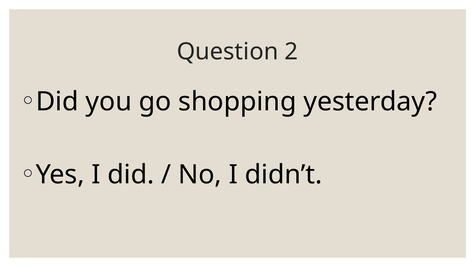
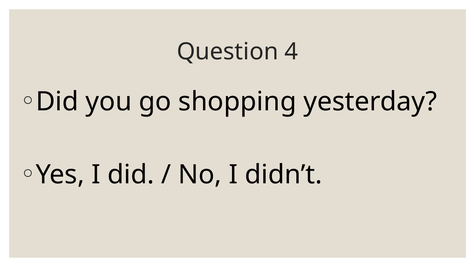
2: 2 -> 4
